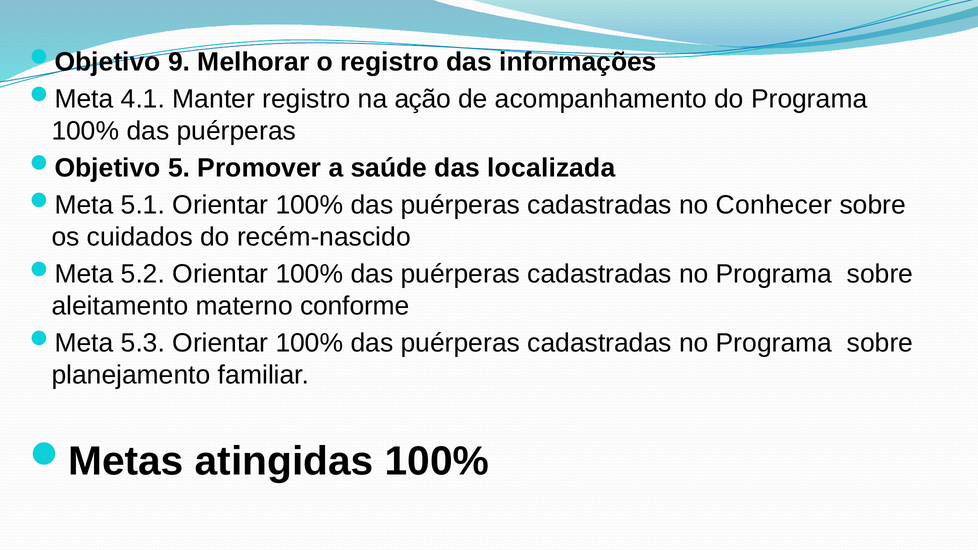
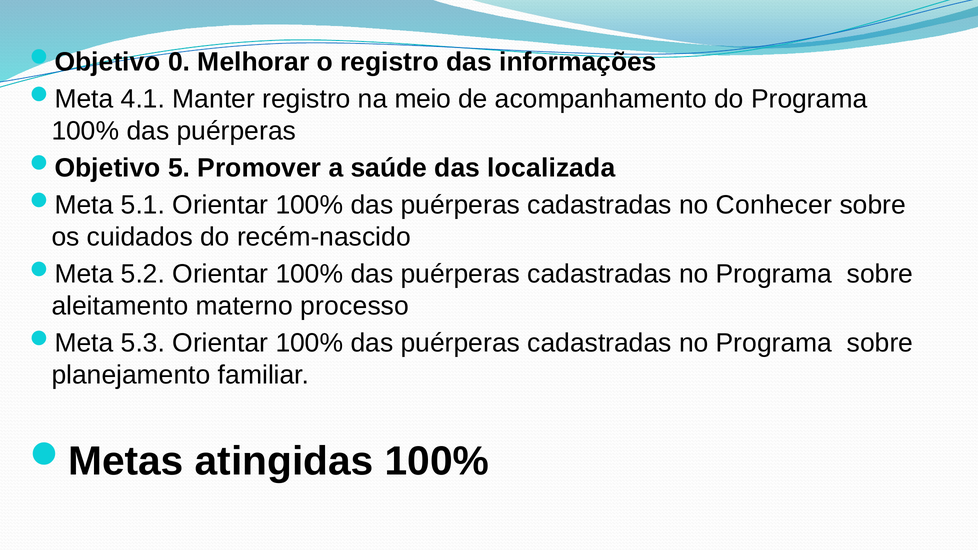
9: 9 -> 0
ação: ação -> meio
conforme: conforme -> processo
